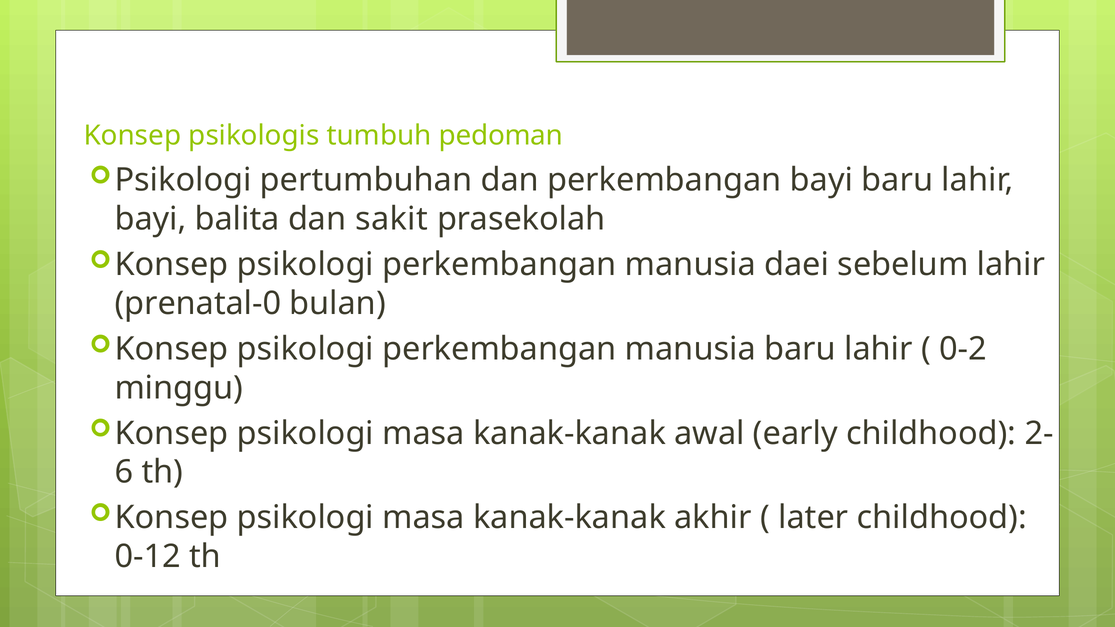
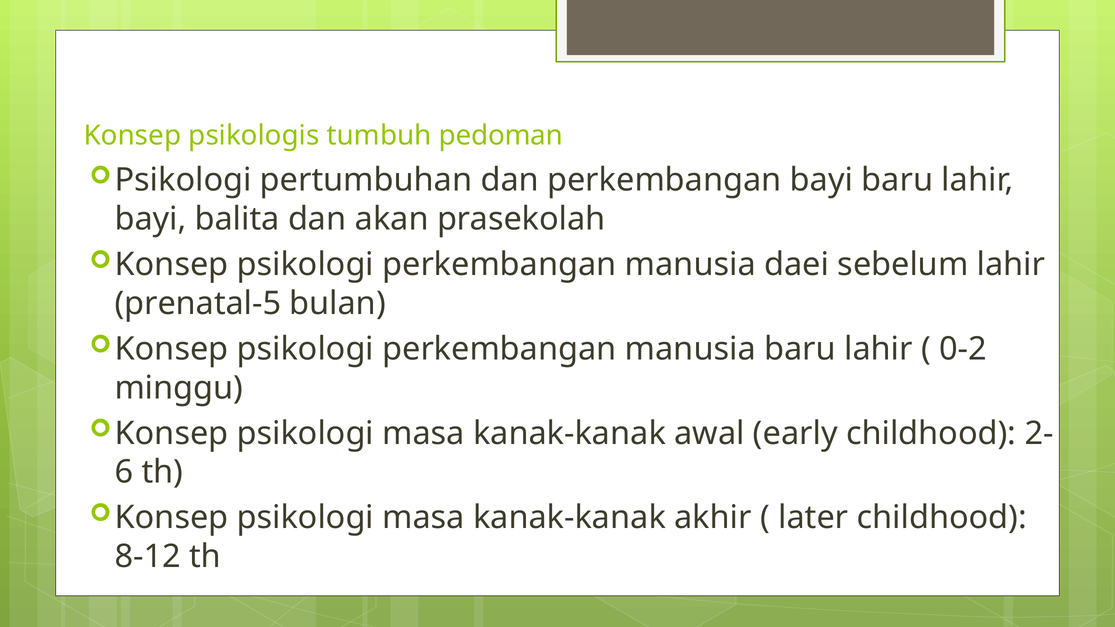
sakit: sakit -> akan
prenatal-0: prenatal-0 -> prenatal-5
0-12: 0-12 -> 8-12
